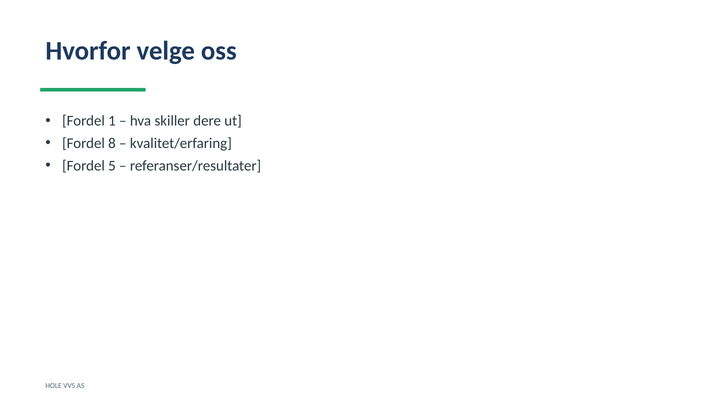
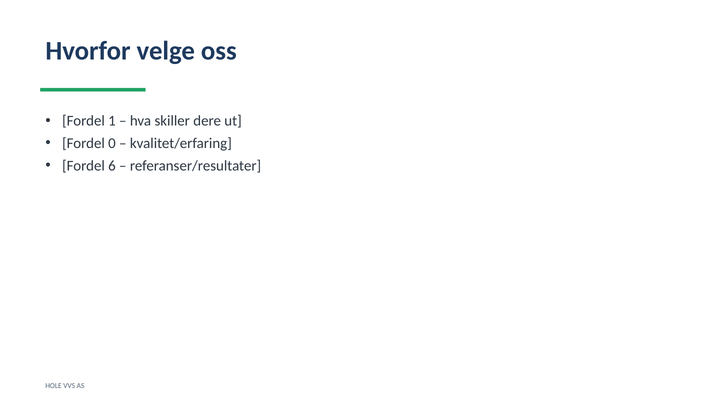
8: 8 -> 0
5: 5 -> 6
